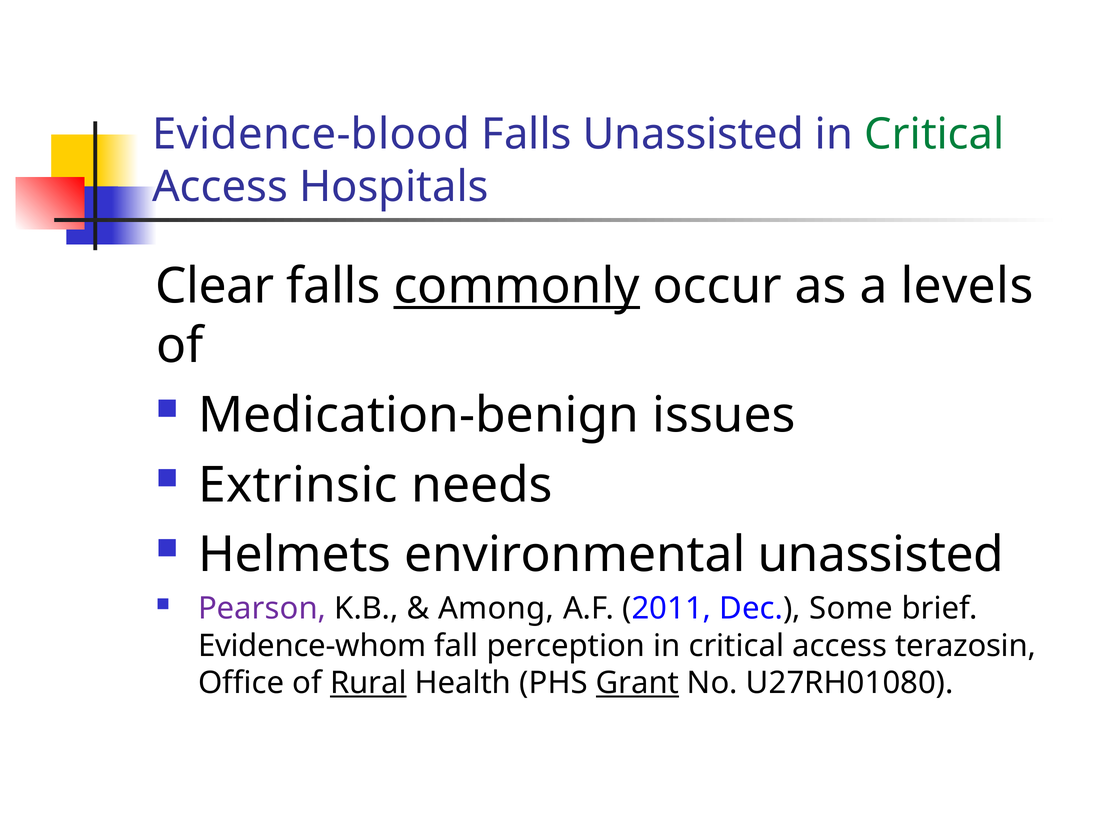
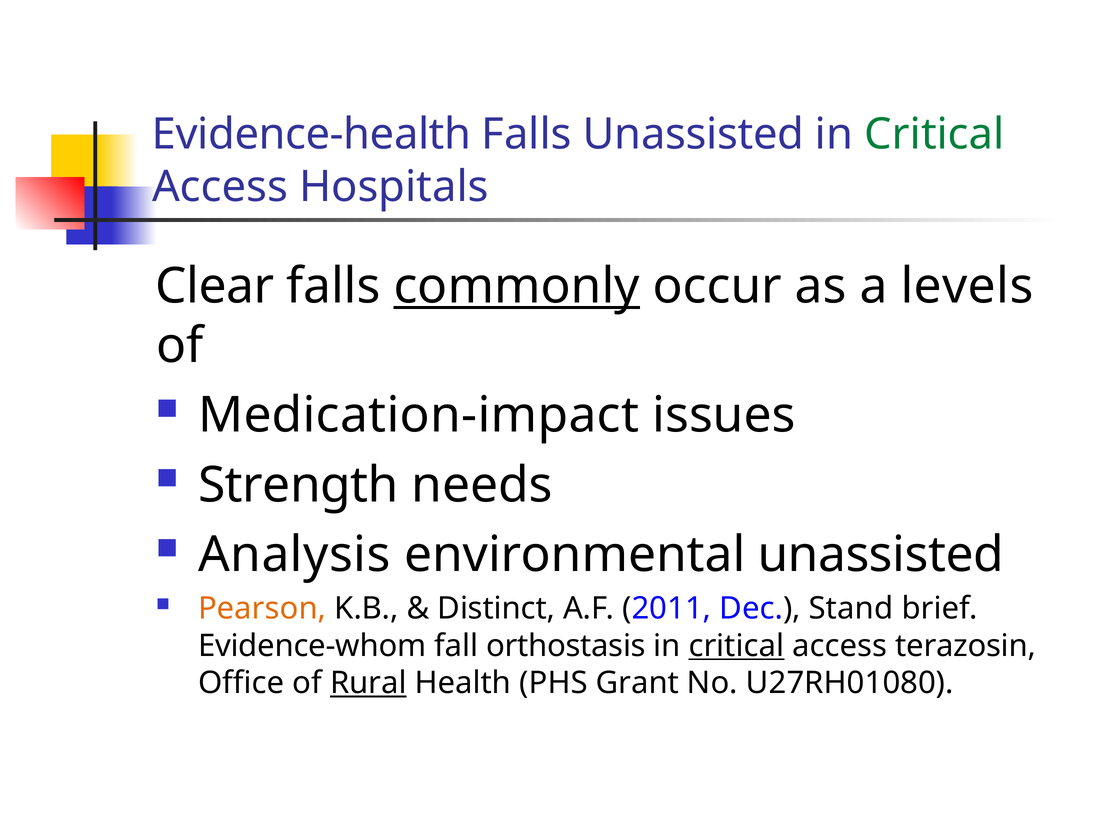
Evidence-blood: Evidence-blood -> Evidence-health
Medication-benign: Medication-benign -> Medication-impact
Extrinsic: Extrinsic -> Strength
Helmets: Helmets -> Analysis
Pearson colour: purple -> orange
Among: Among -> Distinct
Some: Some -> Stand
perception: perception -> orthostasis
critical at (736, 646) underline: none -> present
Grant underline: present -> none
